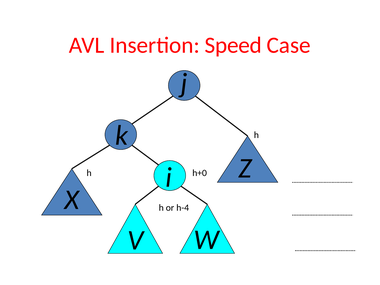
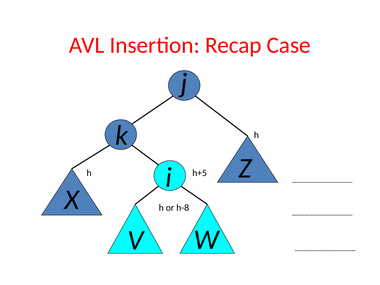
Speed: Speed -> Recap
h+0: h+0 -> h+5
h-4: h-4 -> h-8
